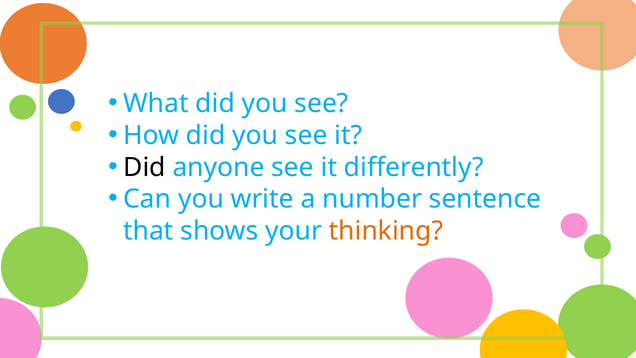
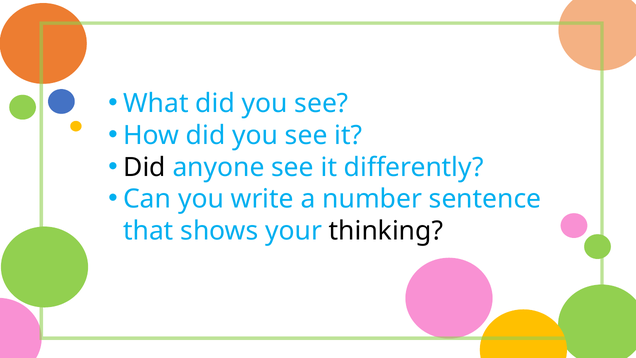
thinking colour: orange -> black
